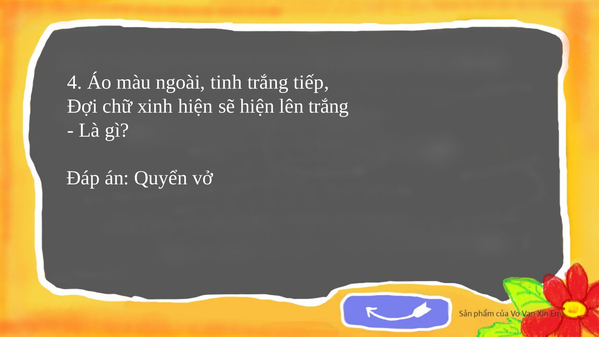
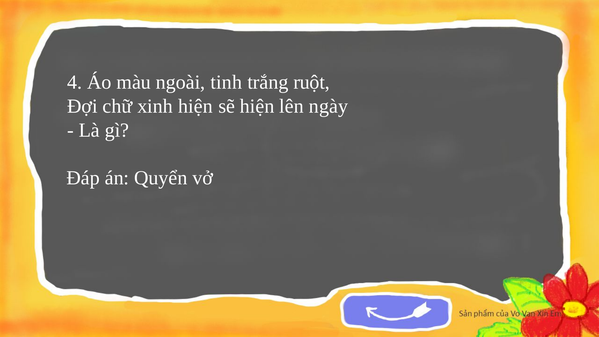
tiếp: tiếp -> ruột
lên trắng: trắng -> ngày
